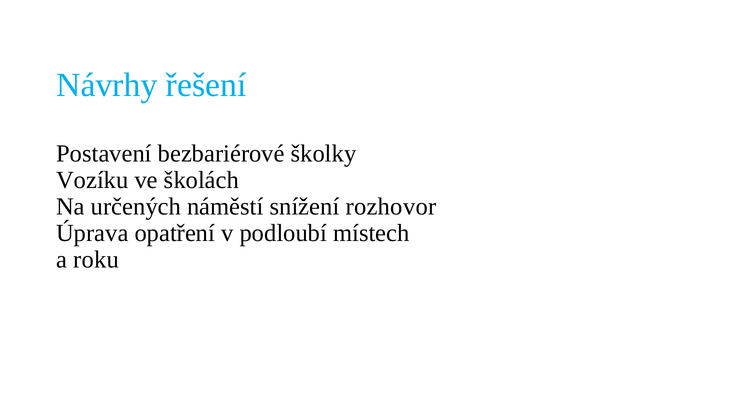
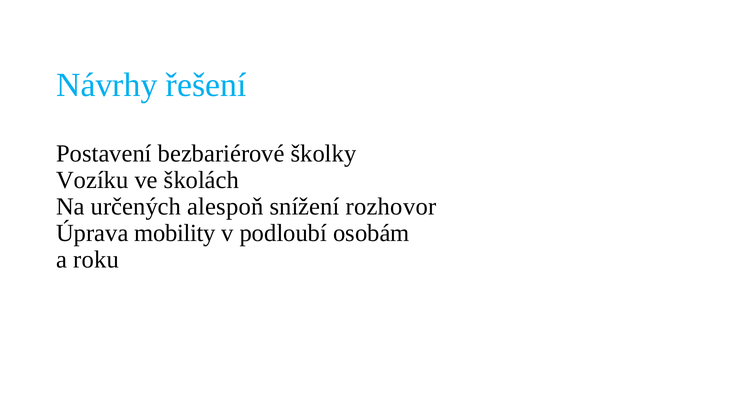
náměstí: náměstí -> alespoň
opatření: opatření -> mobility
místech: místech -> osobám
